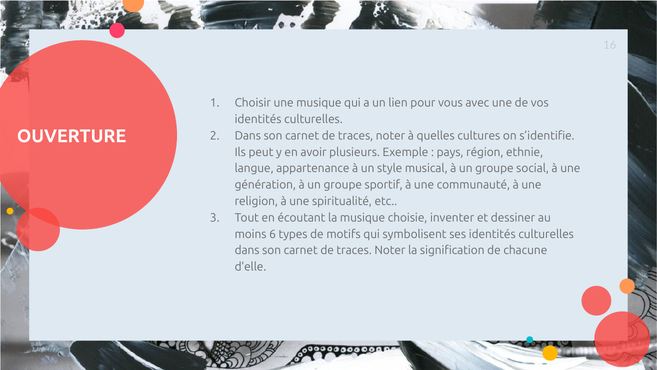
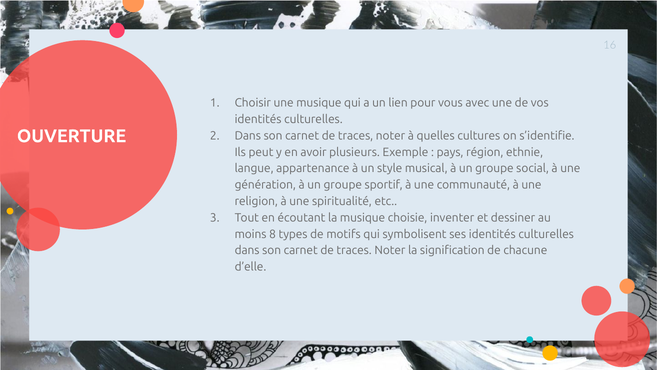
6: 6 -> 8
